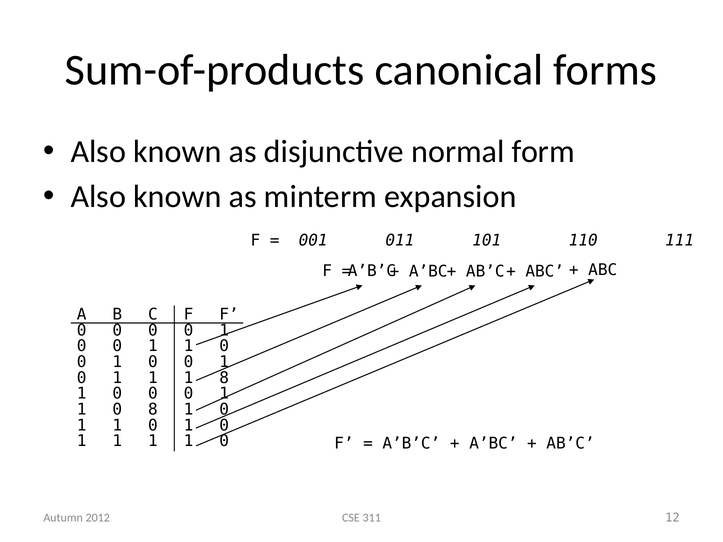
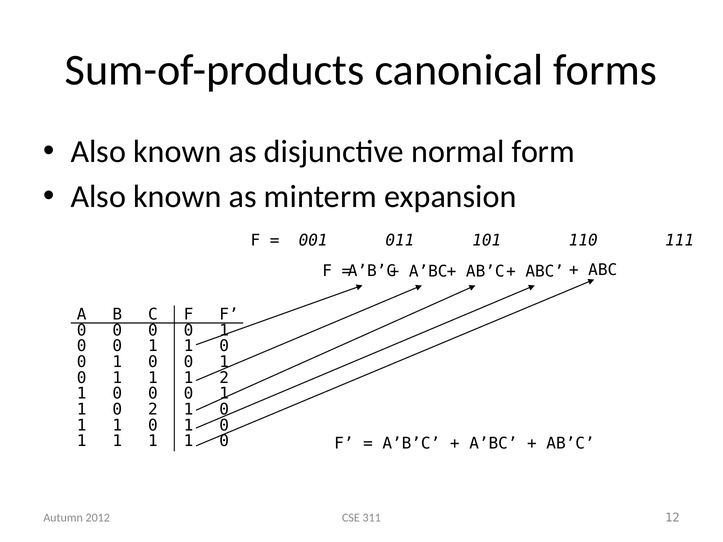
1 8: 8 -> 2
0 8: 8 -> 2
